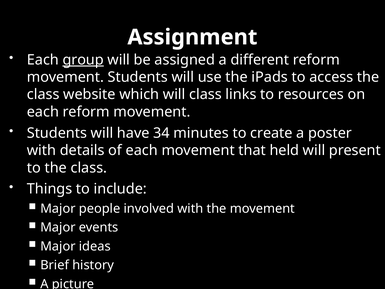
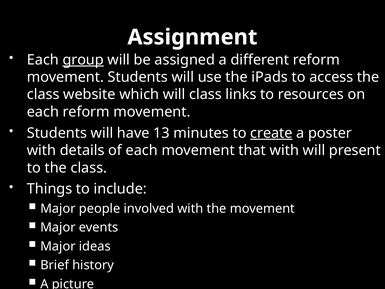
34: 34 -> 13
create underline: none -> present
that held: held -> with
